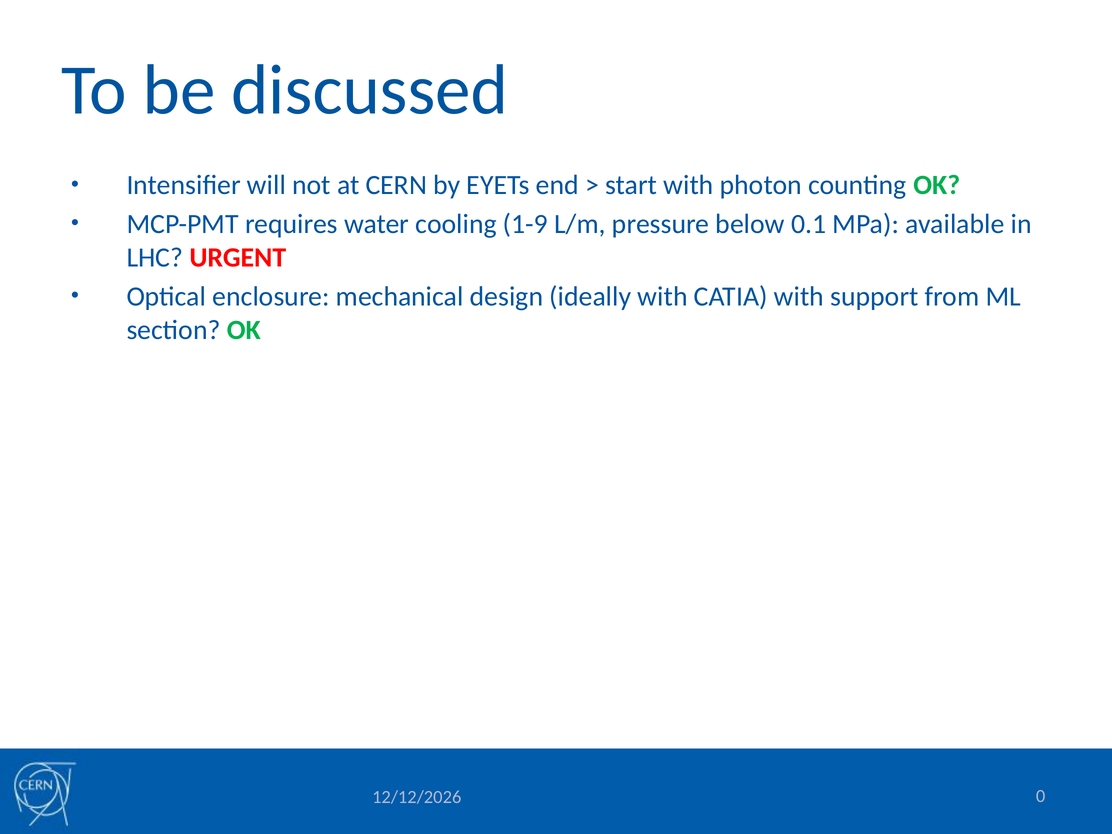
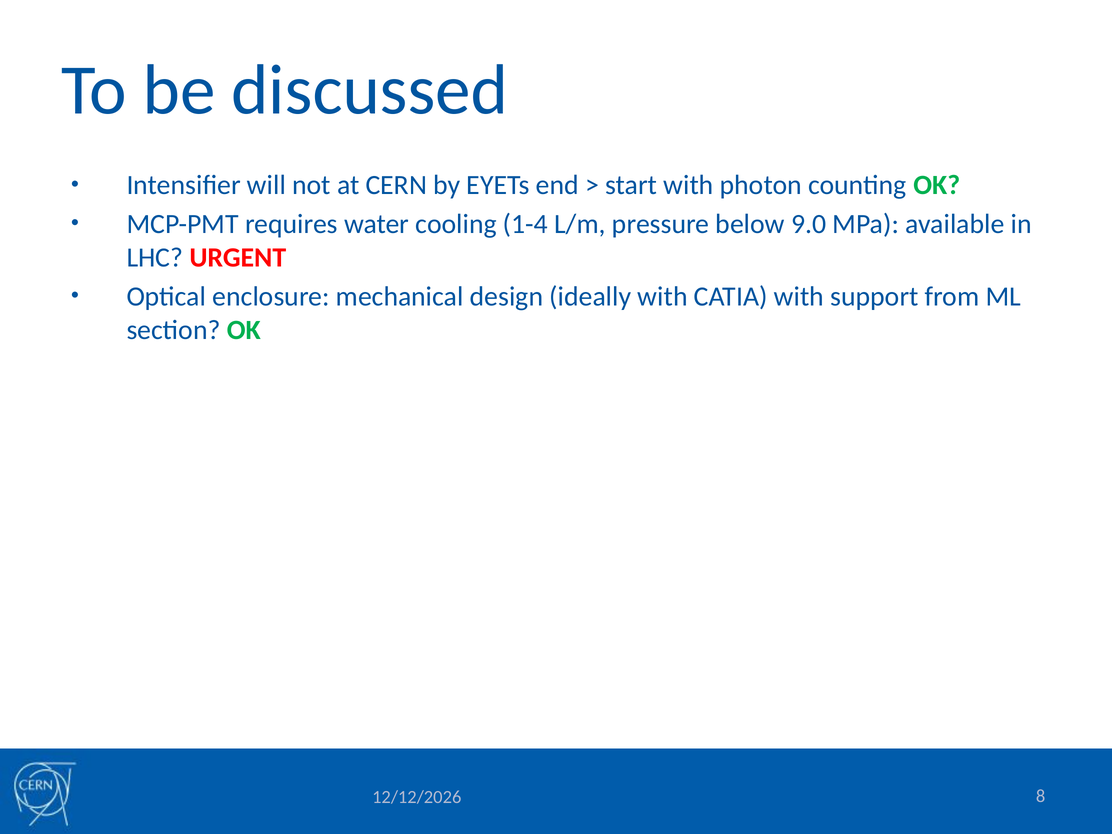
1-9: 1-9 -> 1-4
0.1: 0.1 -> 9.0
0: 0 -> 8
